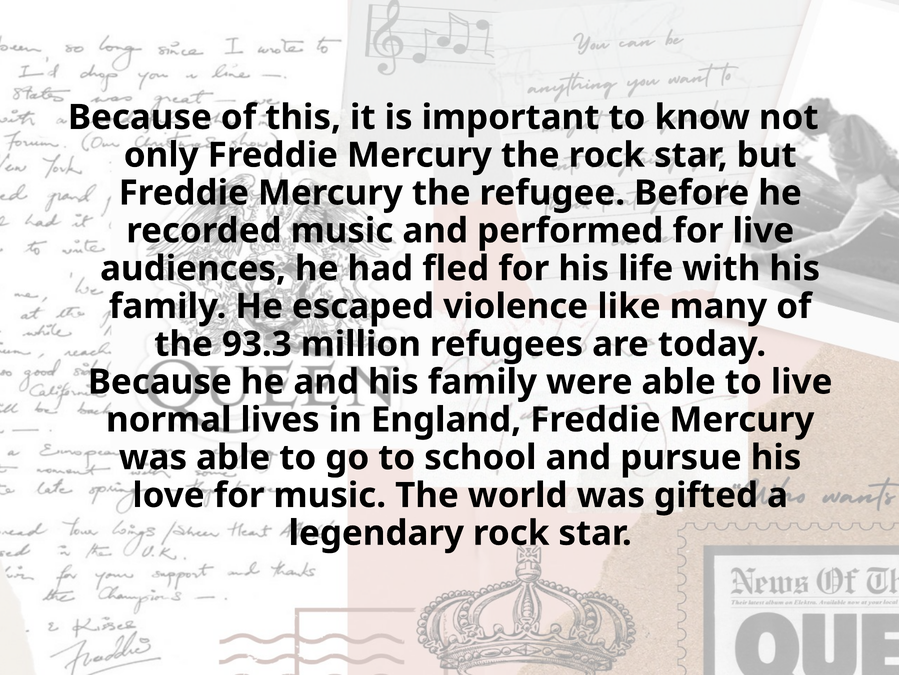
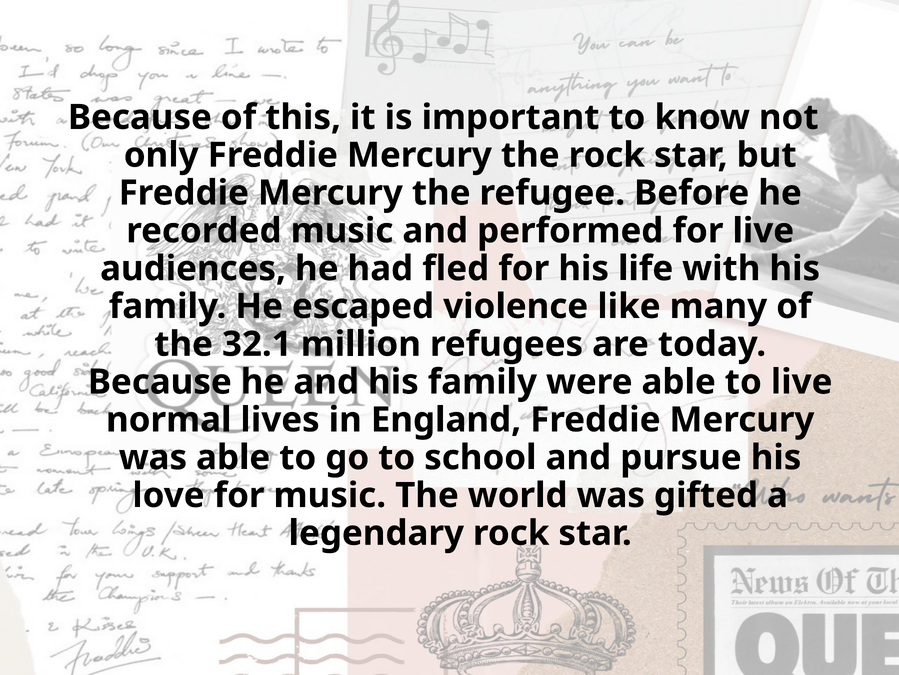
93.3: 93.3 -> 32.1
